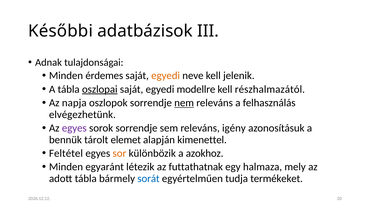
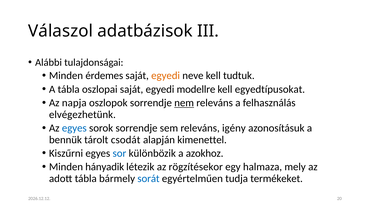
Későbbi: Későbbi -> Válaszol
Adnak: Adnak -> Alábbi
jelenik: jelenik -> tudtuk
oszlopai underline: present -> none
részhalmazától: részhalmazától -> egyedtípusokat
egyes at (74, 128) colour: purple -> blue
elemet: elemet -> csodát
Feltétel: Feltétel -> Kiszűrni
sor colour: orange -> blue
egyaránt: egyaránt -> hányadik
futtathatnak: futtathatnak -> rögzítésekor
